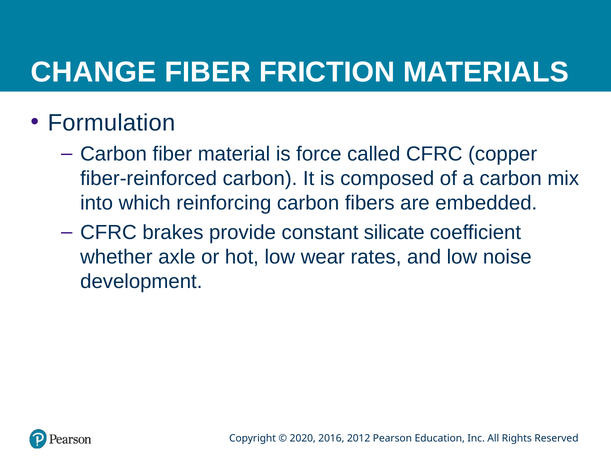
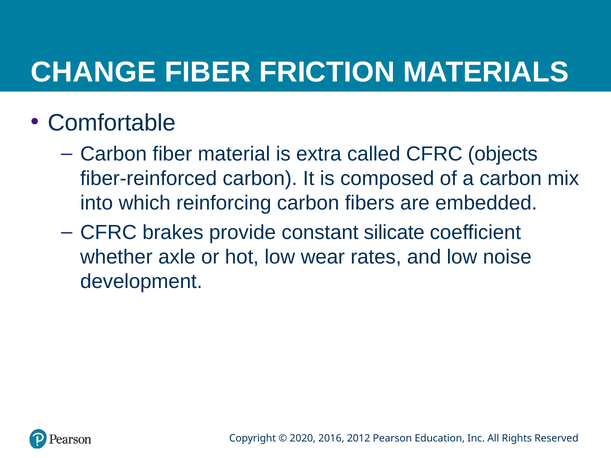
Formulation: Formulation -> Comfortable
force: force -> extra
copper: copper -> objects
